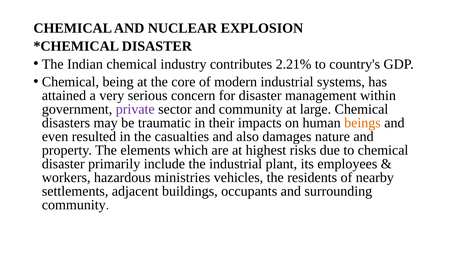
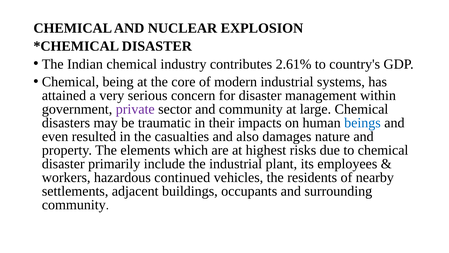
2.21%: 2.21% -> 2.61%
beings colour: orange -> blue
ministries: ministries -> continued
